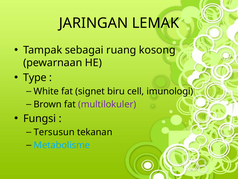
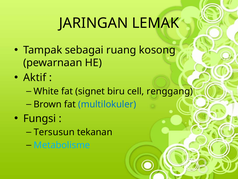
Type: Type -> Aktif
imunologi: imunologi -> renggang
multilokuler colour: purple -> blue
